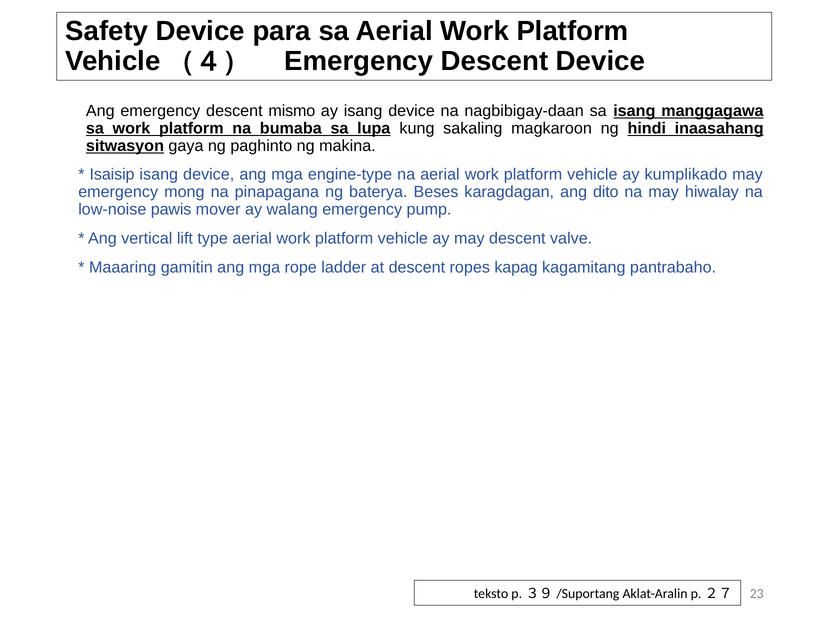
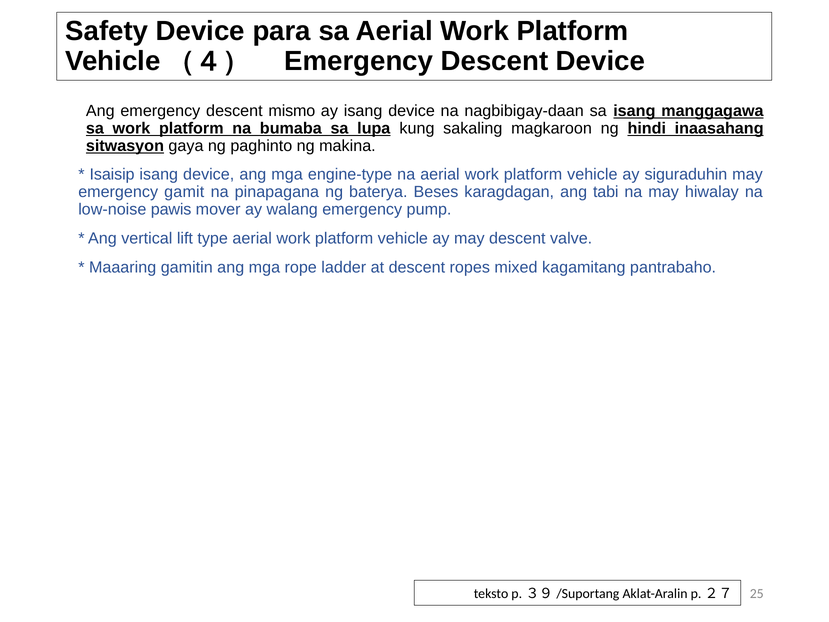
kumplikado: kumplikado -> siguraduhin
mong: mong -> gamit
dito: dito -> tabi
kapag: kapag -> mixed
23: 23 -> 25
